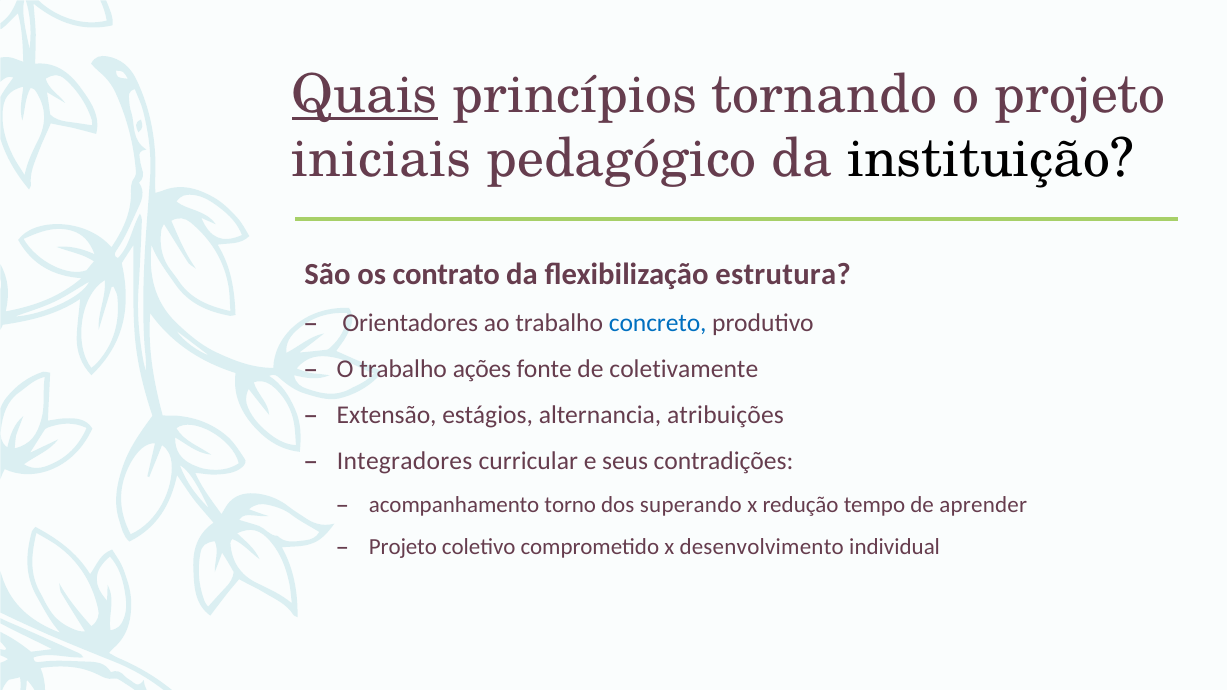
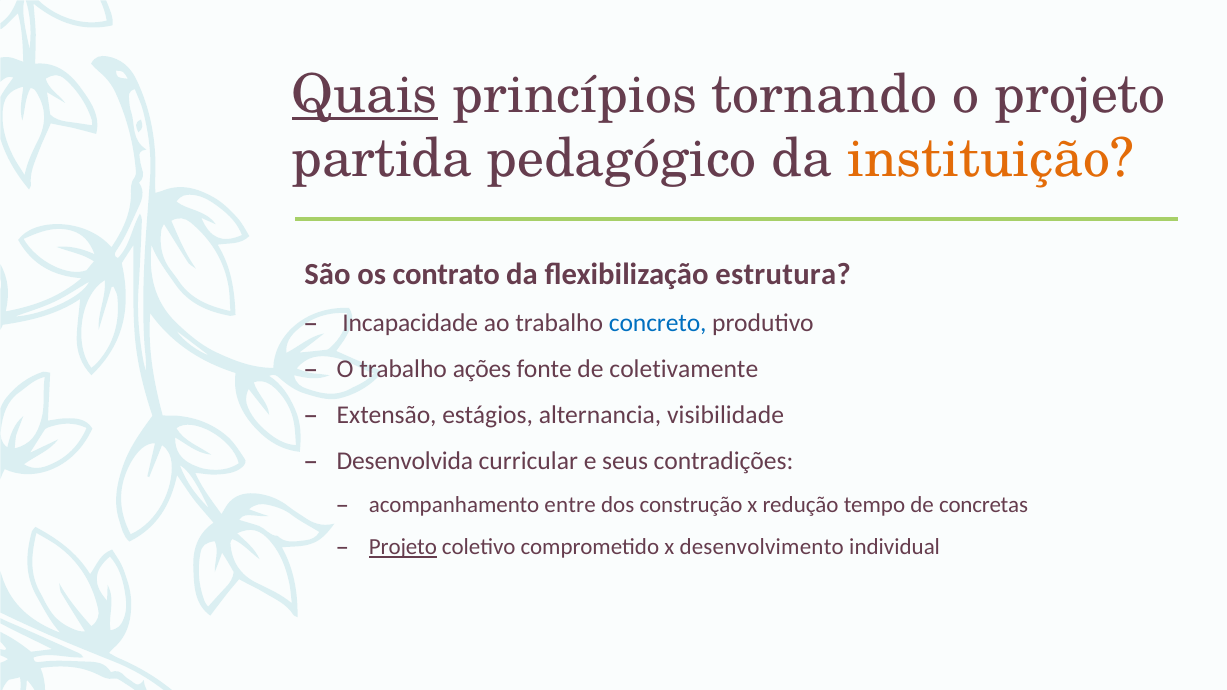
iniciais: iniciais -> partida
instituição colour: black -> orange
Orientadores: Orientadores -> Incapacidade
atribuições: atribuições -> visibilidade
Integradores: Integradores -> Desenvolvida
torno: torno -> entre
superando: superando -> construção
aprender: aprender -> concretas
Projeto at (403, 547) underline: none -> present
